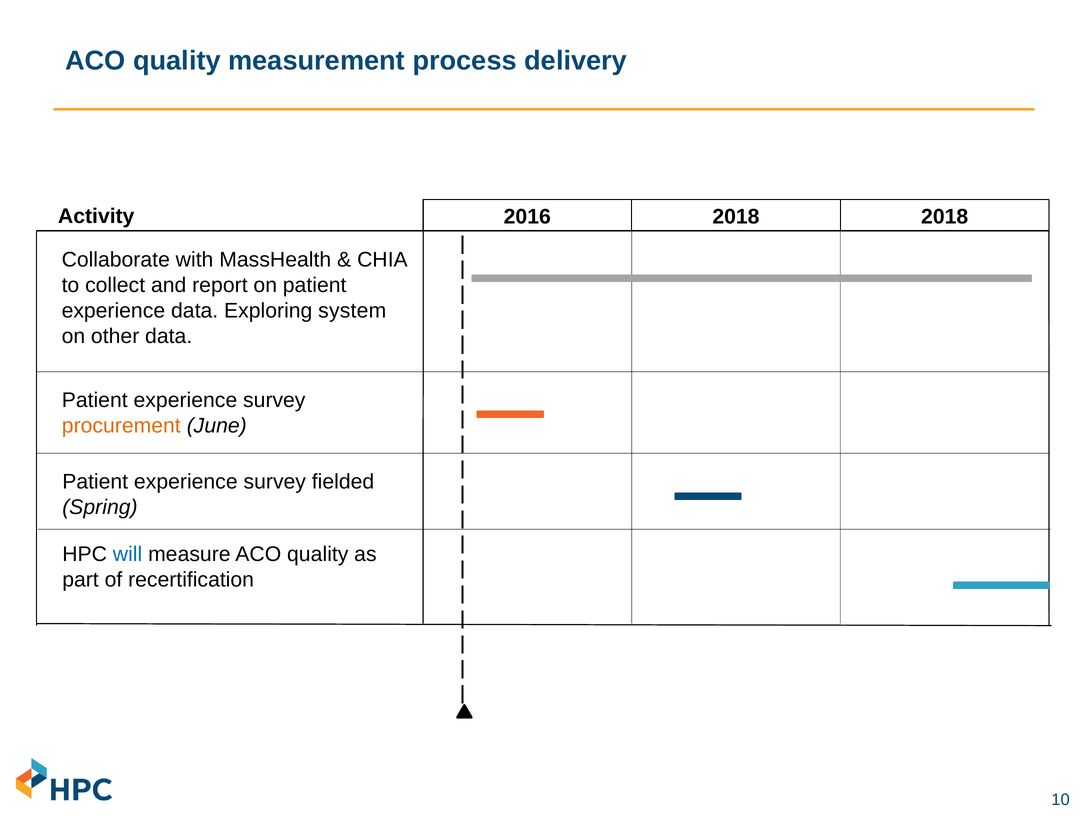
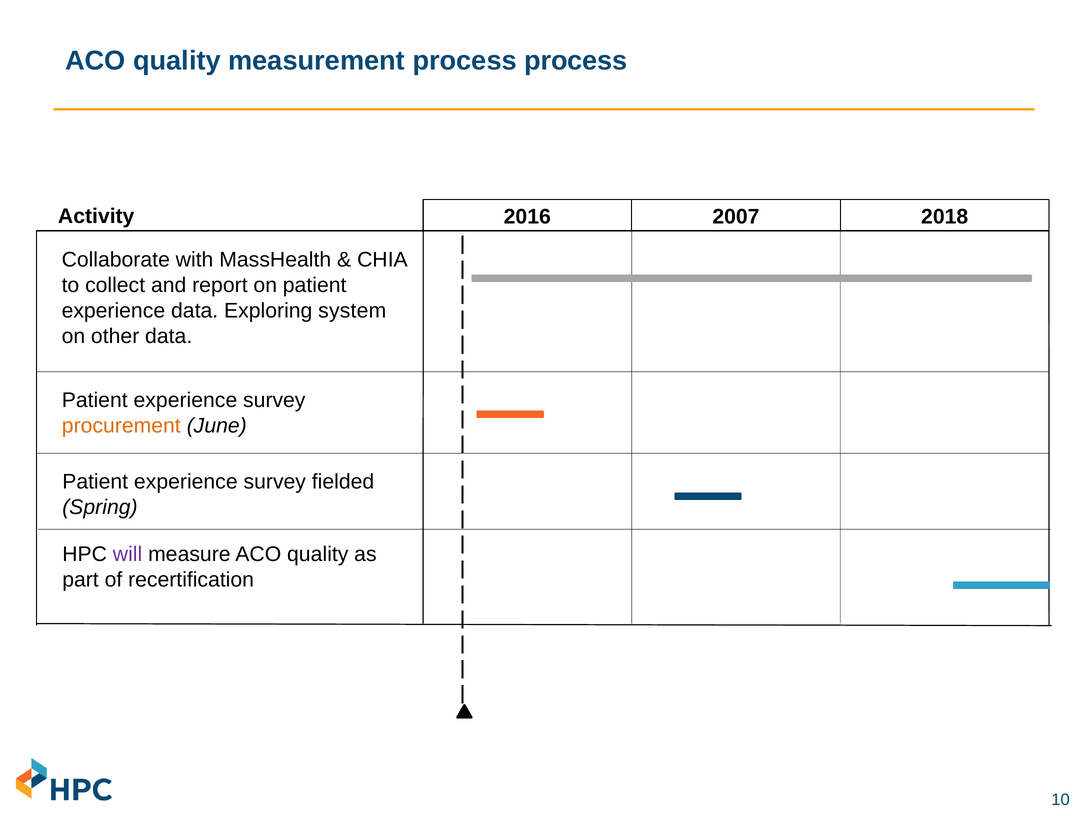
process delivery: delivery -> process
Activity 2018: 2018 -> 2007
will colour: blue -> purple
